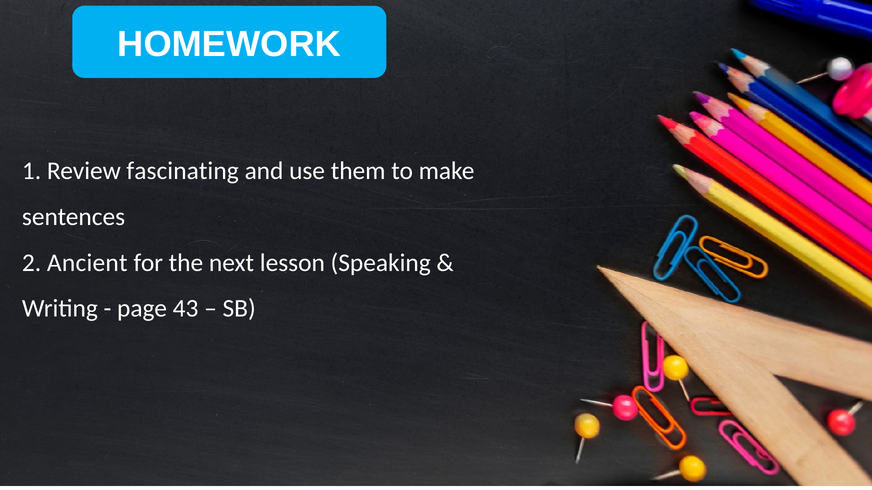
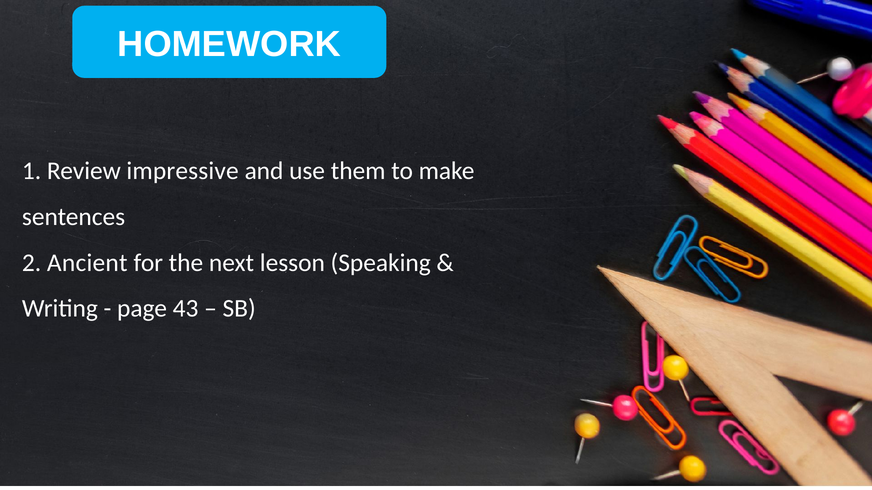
fascinating: fascinating -> impressive
